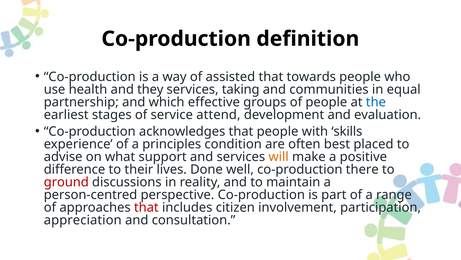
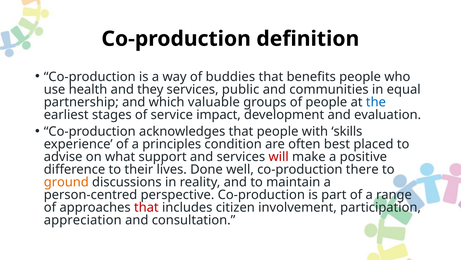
assisted: assisted -> buddies
towards: towards -> benefits
taking: taking -> public
effective: effective -> valuable
attend: attend -> impact
will colour: orange -> red
ground colour: red -> orange
